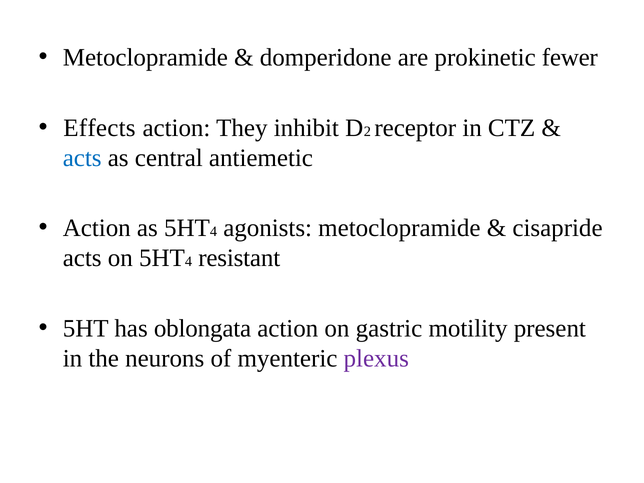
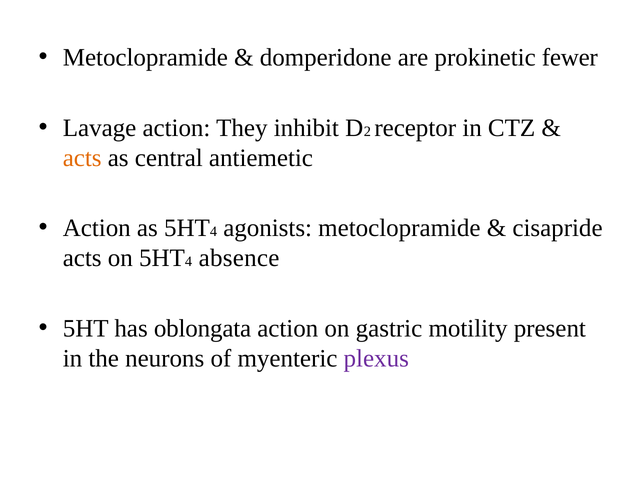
Effects: Effects -> Lavage
acts at (82, 158) colour: blue -> orange
resistant: resistant -> absence
